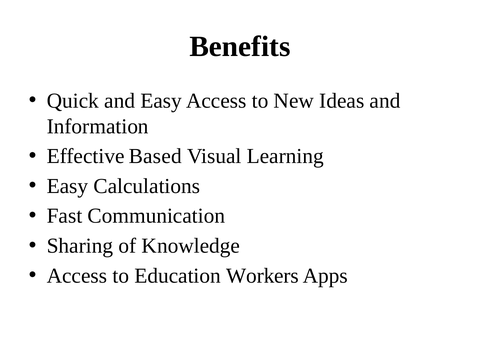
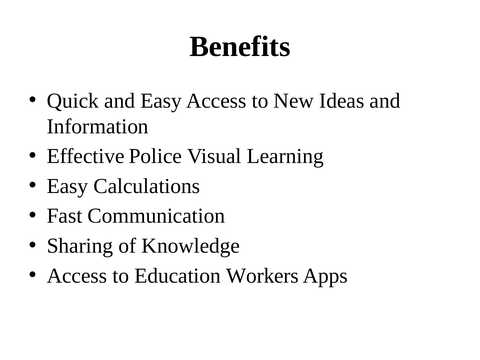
Based: Based -> Police
